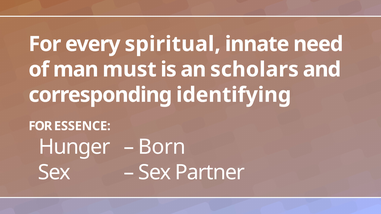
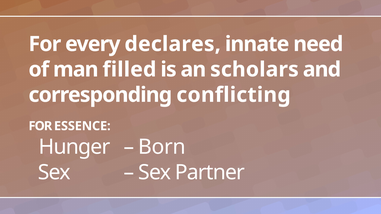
spiritual: spiritual -> declares
must: must -> filled
identifying: identifying -> conflicting
